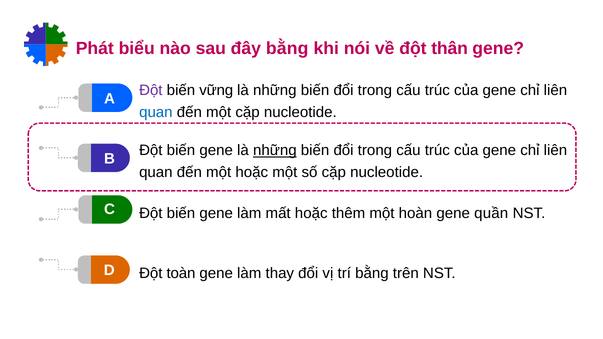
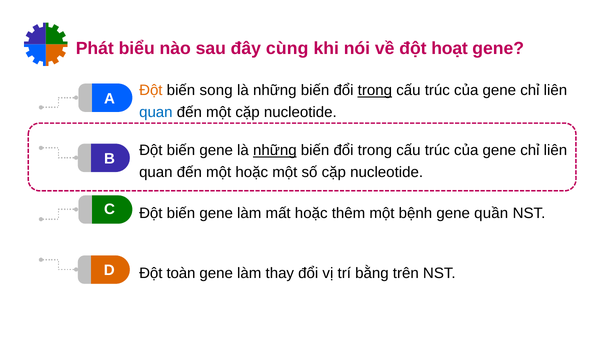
đây bằng: bằng -> cùng
thân: thân -> hoạt
Đột at (151, 90) colour: purple -> orange
vững: vững -> song
trong at (375, 90) underline: none -> present
hoàn: hoàn -> bệnh
